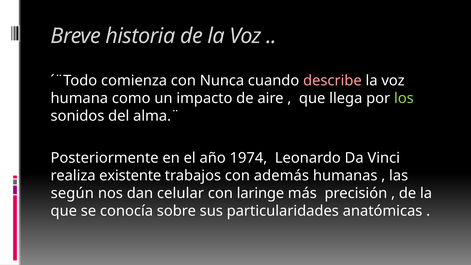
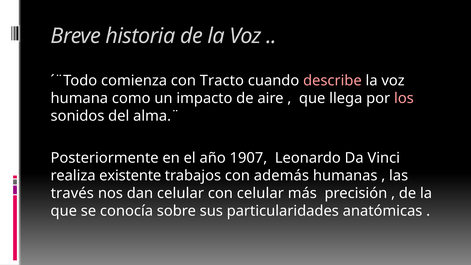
Nunca: Nunca -> Tracto
los colour: light green -> pink
1974: 1974 -> 1907
según: según -> través
con laringe: laringe -> celular
